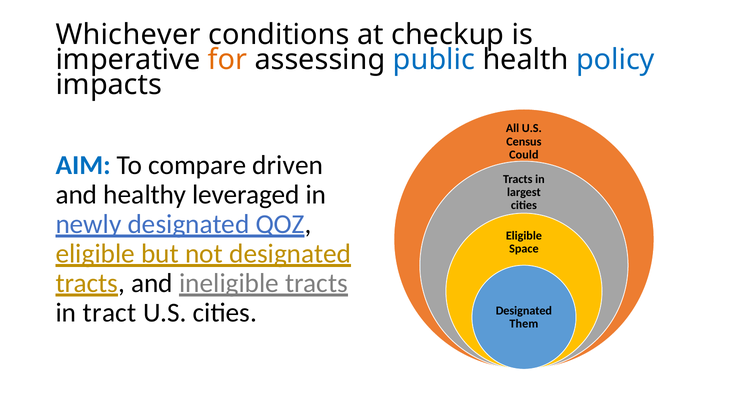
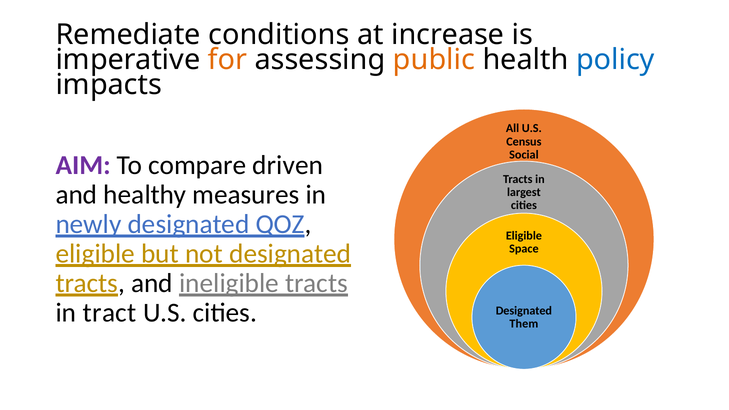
Whichever: Whichever -> Remediate
checkup: checkup -> increase
public colour: blue -> orange
Could: Could -> Social
AIM colour: blue -> purple
leveraged: leveraged -> measures
